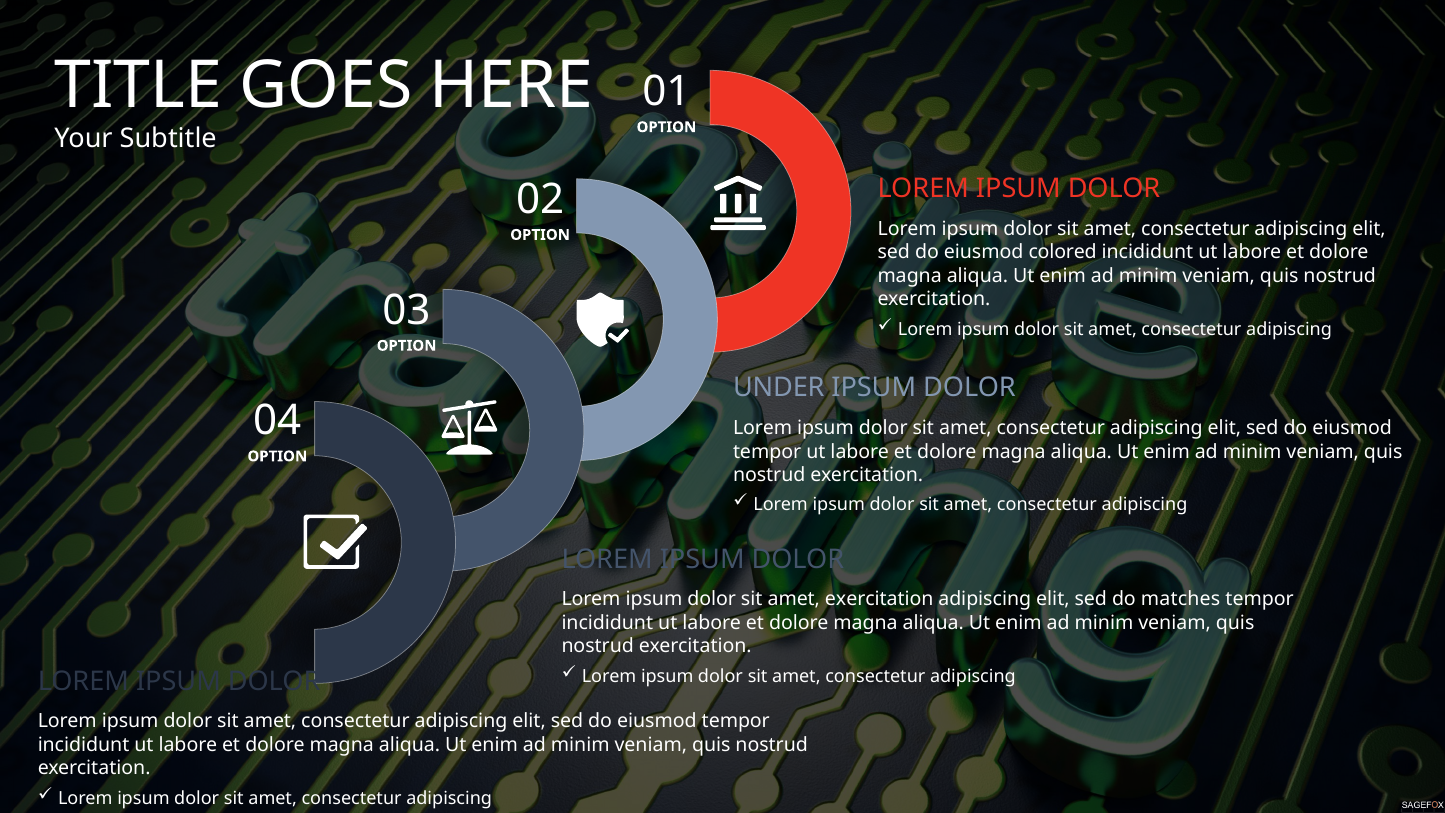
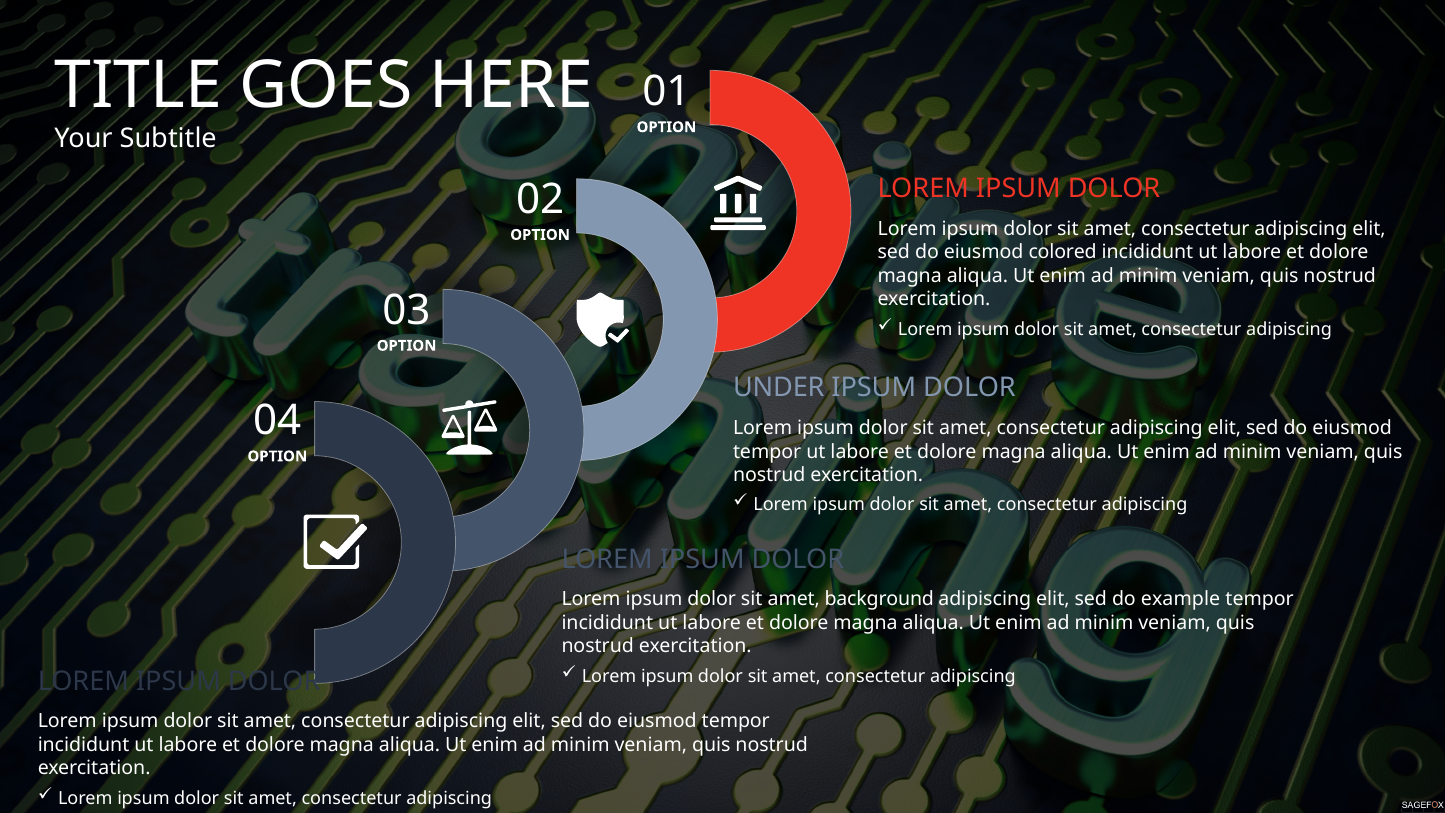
amet exercitation: exercitation -> background
matches: matches -> example
